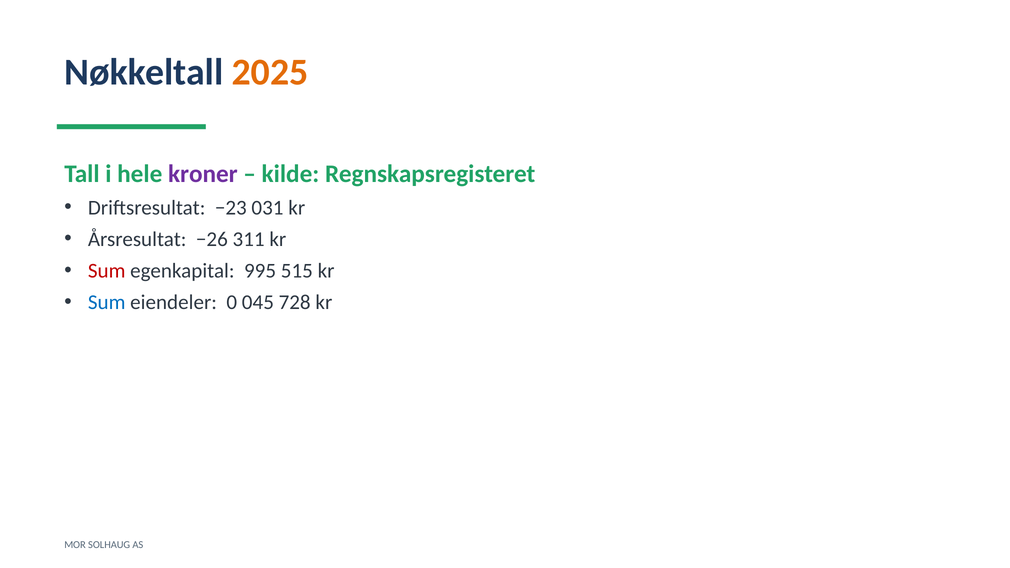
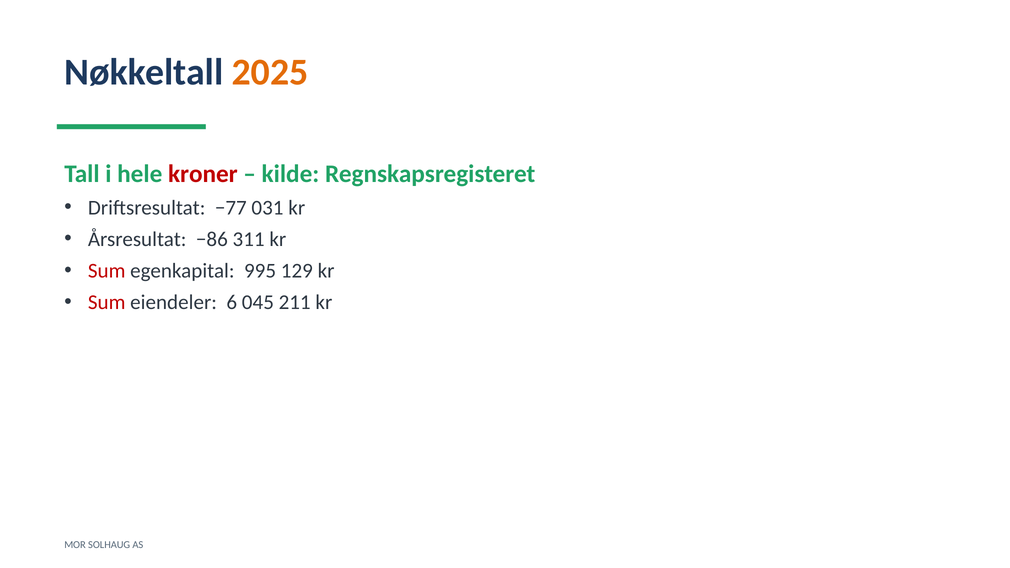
kroner colour: purple -> red
−23: −23 -> −77
−26: −26 -> −86
515: 515 -> 129
Sum at (107, 302) colour: blue -> red
0: 0 -> 6
728: 728 -> 211
